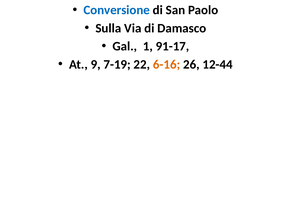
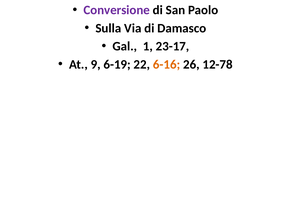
Conversione colour: blue -> purple
91-17: 91-17 -> 23-17
7-19: 7-19 -> 6-19
12-44: 12-44 -> 12-78
